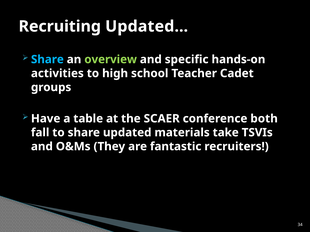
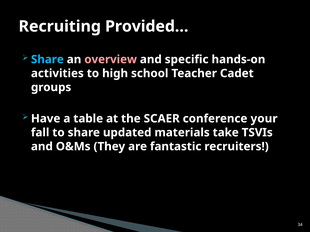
Updated…: Updated… -> Provided…
overview colour: light green -> pink
both: both -> your
